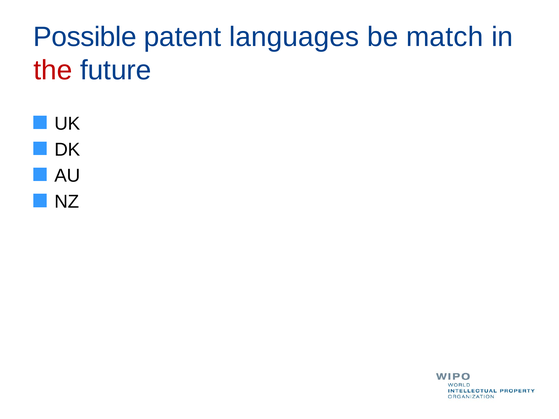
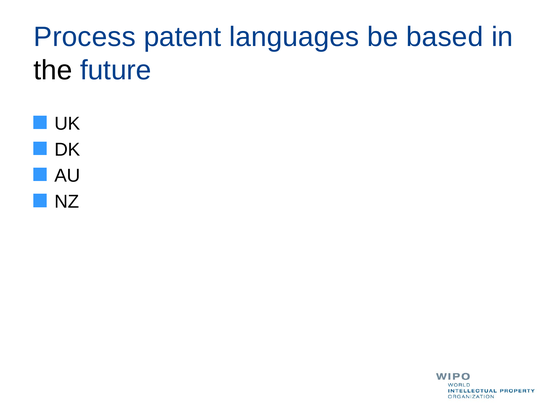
Possible: Possible -> Process
match: match -> based
the colour: red -> black
